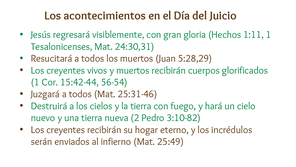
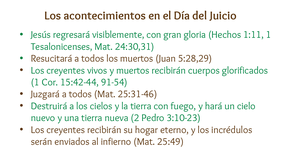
56-54: 56-54 -> 91-54
3:10-82: 3:10-82 -> 3:10-23
